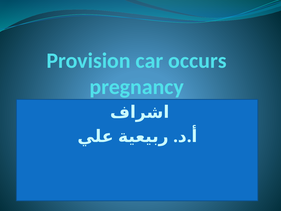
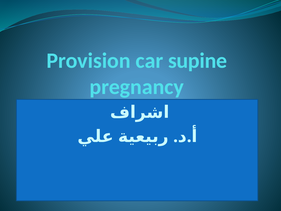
occurs: occurs -> supine
